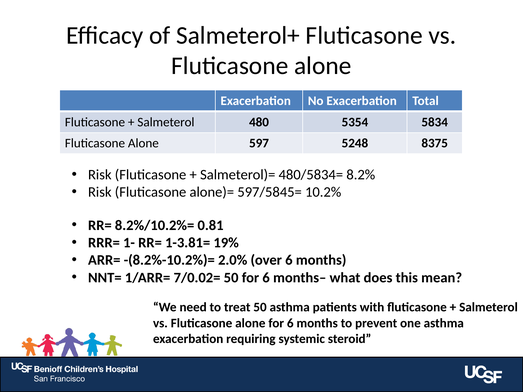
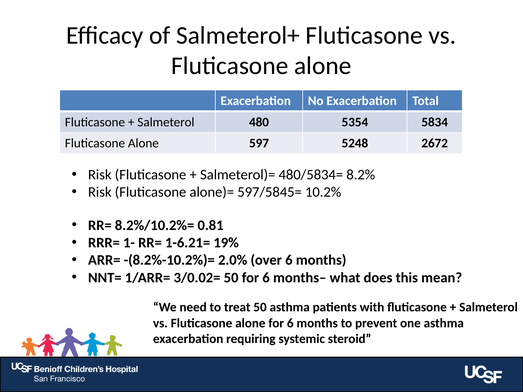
8375: 8375 -> 2672
1-3.81=: 1-3.81= -> 1-6.21=
7/0.02=: 7/0.02= -> 3/0.02=
